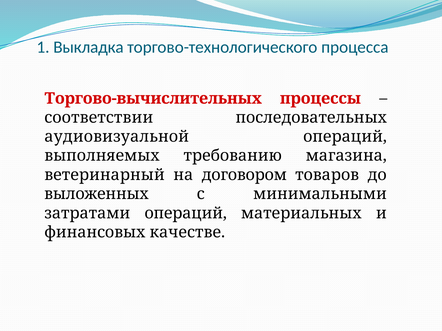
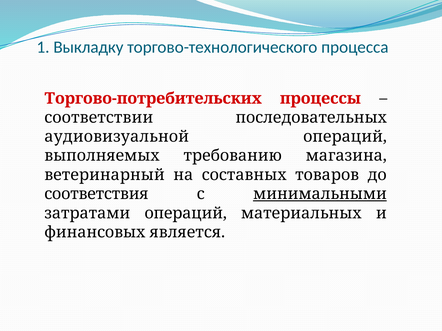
Выкладка: Выкладка -> Выкладку
Торгово-вычислительных: Торгово-вычислительных -> Торгово-потребительских
договором: договором -> составных
выложенных: выложенных -> соответствия
минимальными underline: none -> present
качестве: качестве -> является
